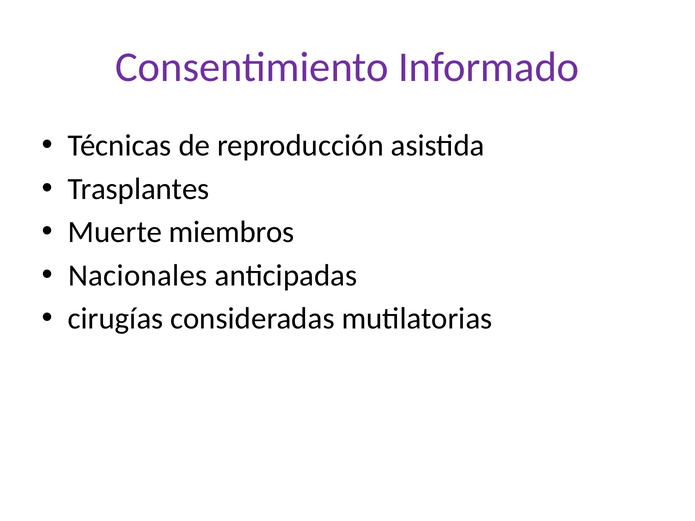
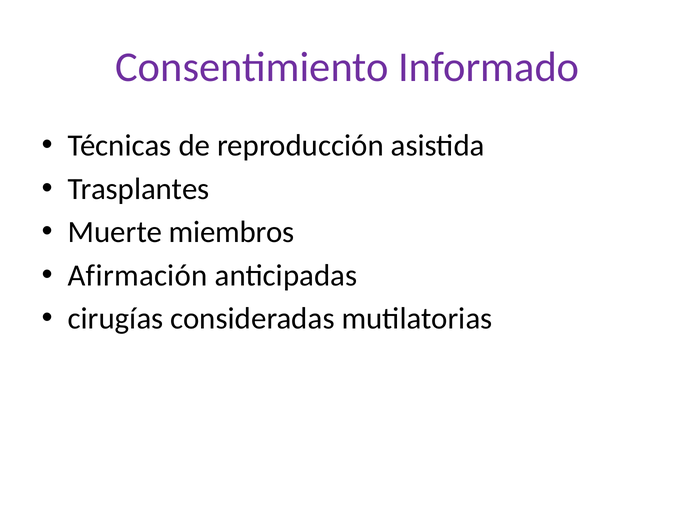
Nacionales: Nacionales -> Afirmación
